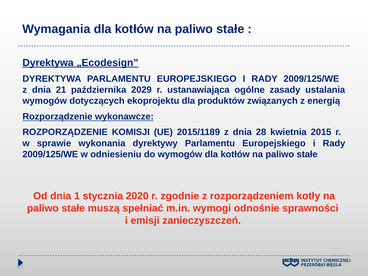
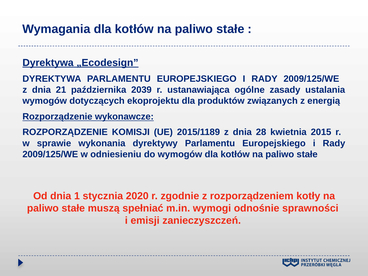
2029: 2029 -> 2039
